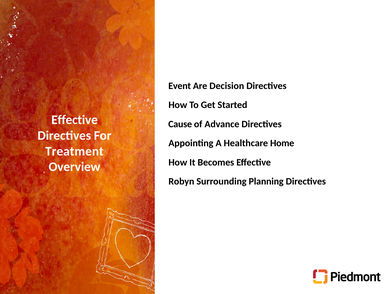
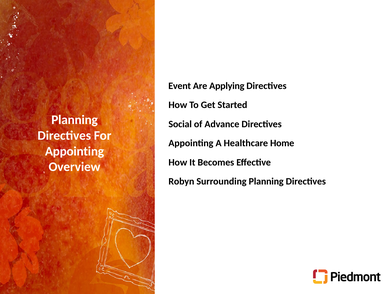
Decision: Decision -> Applying
Effective at (75, 120): Effective -> Planning
Cause: Cause -> Social
Treatment at (74, 151): Treatment -> Appointing
